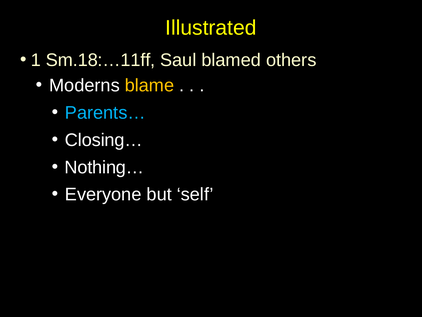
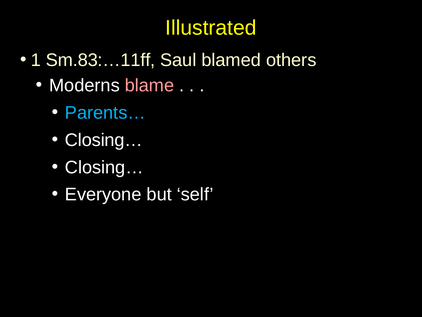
Sm.18:…11ff: Sm.18:…11ff -> Sm.83:…11ff
blame colour: yellow -> pink
Nothing… at (104, 167): Nothing… -> Closing…
